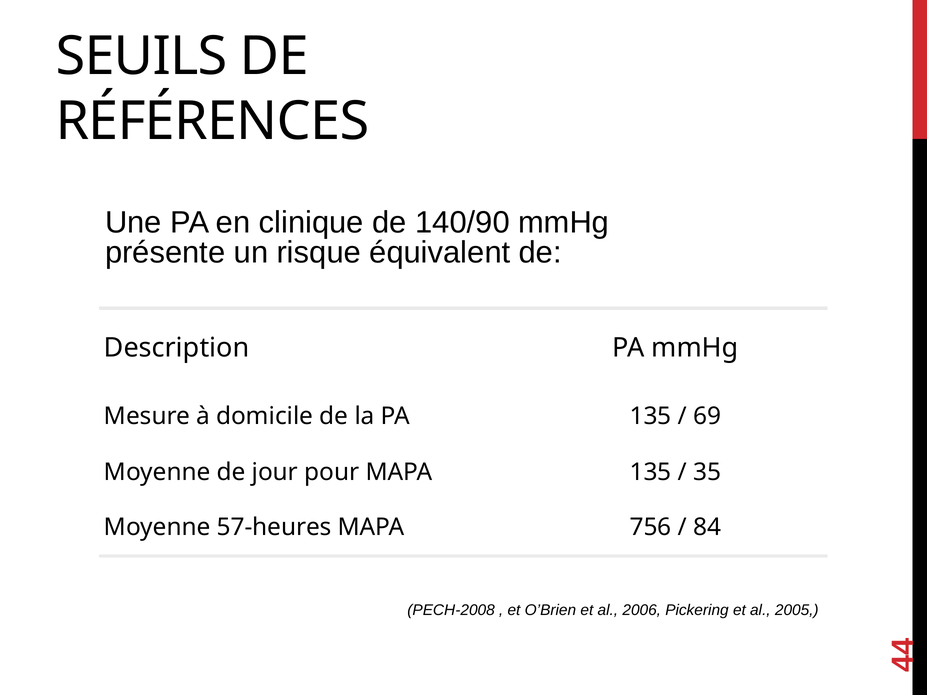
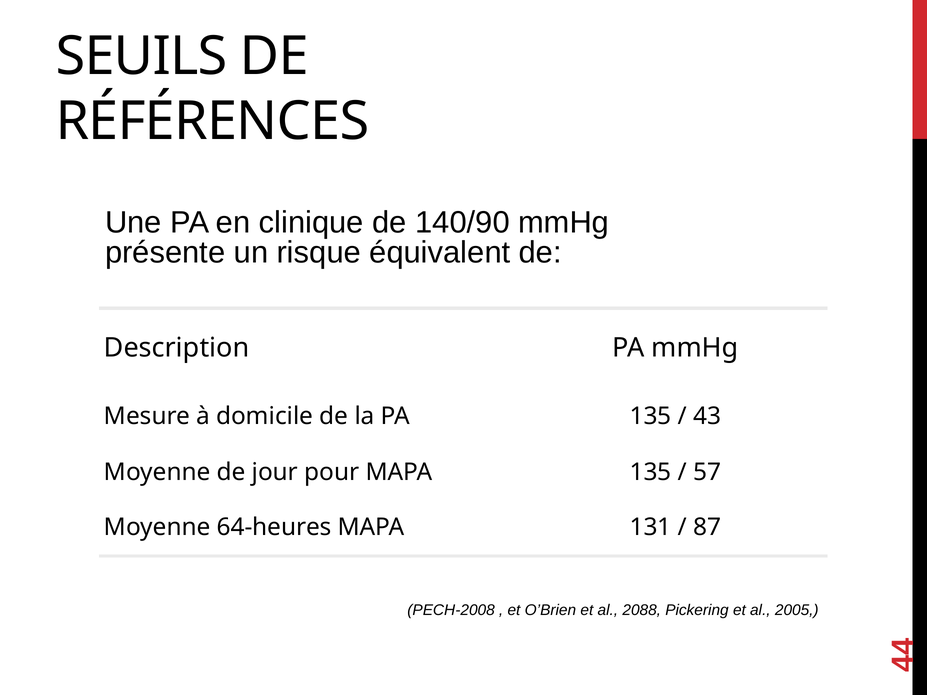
69: 69 -> 43
35: 35 -> 57
57-heures: 57-heures -> 64-heures
756: 756 -> 131
84: 84 -> 87
2006: 2006 -> 2088
